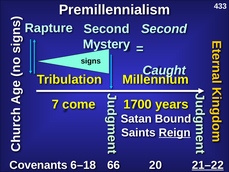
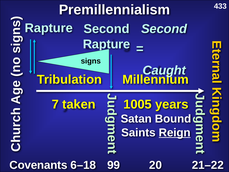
Mystery at (107, 44): Mystery -> Rapture
come: come -> taken
1700: 1700 -> 1005
66: 66 -> 99
21–22 underline: present -> none
